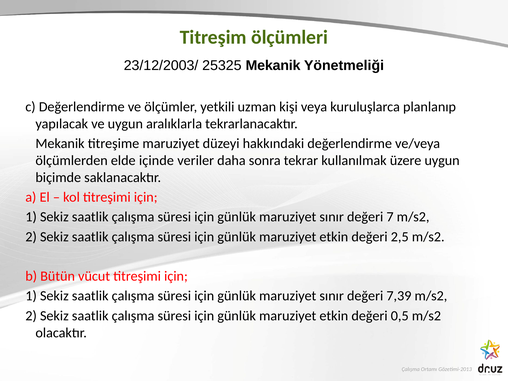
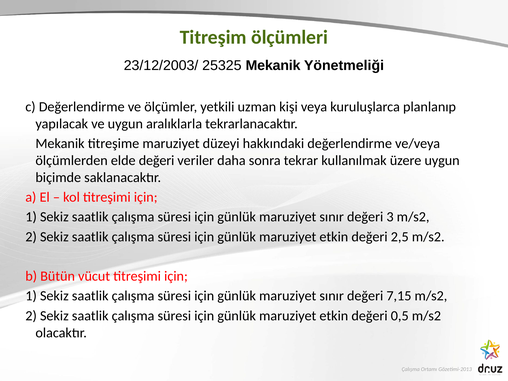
elde içinde: içinde -> değeri
7: 7 -> 3
7,39: 7,39 -> 7,15
